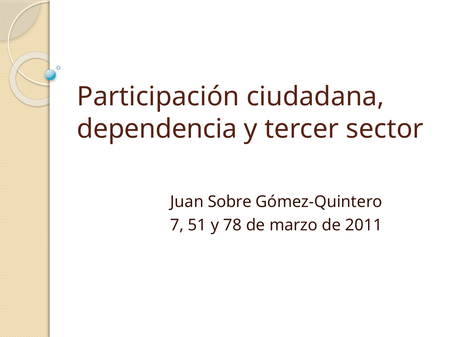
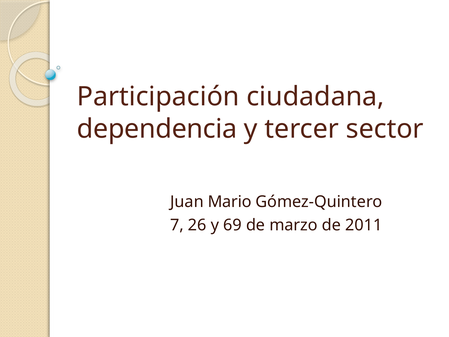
Sobre: Sobre -> Mario
51: 51 -> 26
78: 78 -> 69
